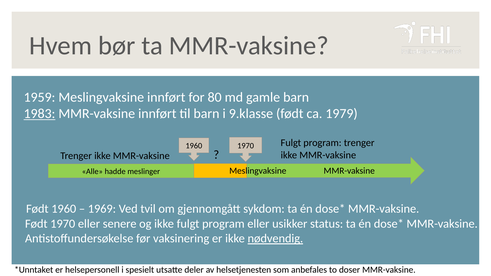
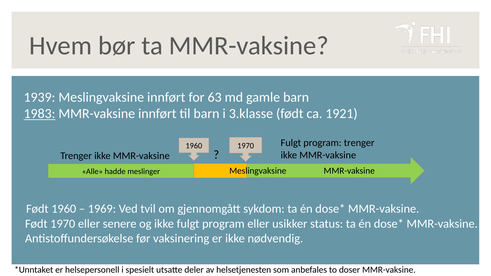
1959: 1959 -> 1939
80: 80 -> 63
9.klasse: 9.klasse -> 3.klasse
1979: 1979 -> 1921
nødvendig underline: present -> none
